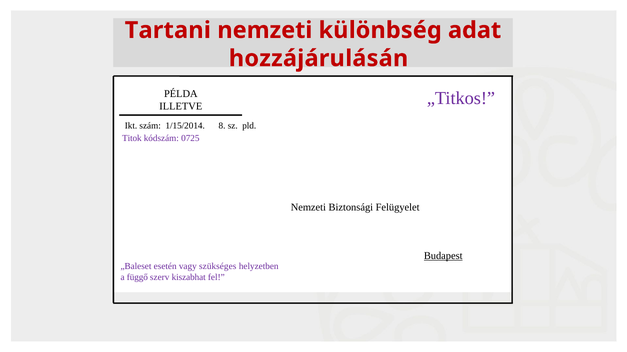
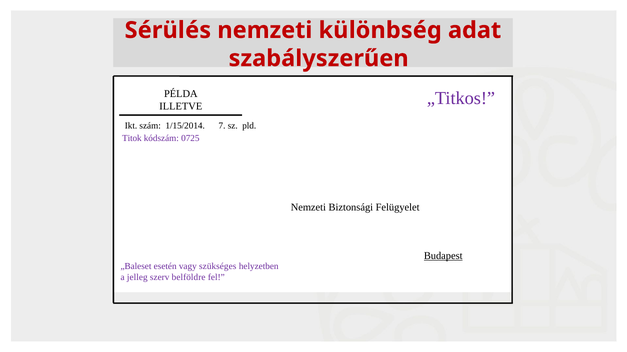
Tartani: Tartani -> Sérülés
hozzájárulásán: hozzájárulásán -> szabályszerűen
8: 8 -> 7
függő: függő -> jelleg
kiszabhat: kiszabhat -> belföldre
